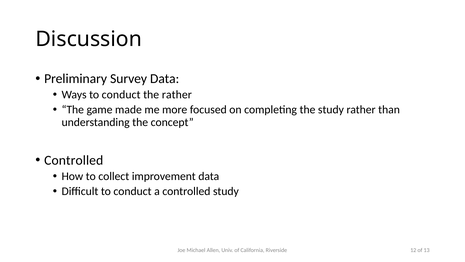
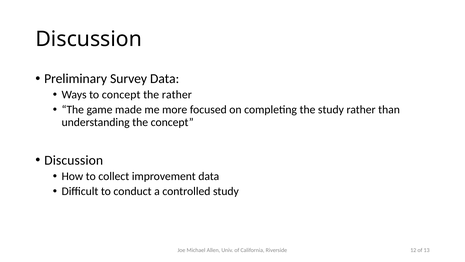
Ways to conduct: conduct -> concept
Controlled at (74, 160): Controlled -> Discussion
